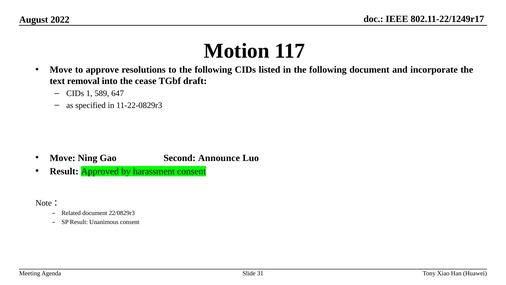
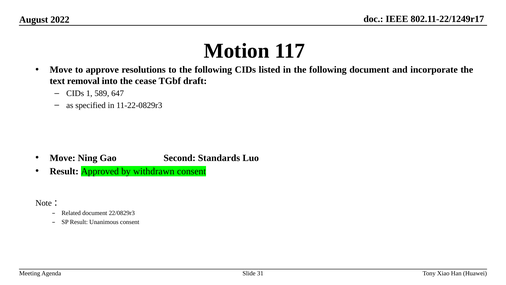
Announce: Announce -> Standards
harassment: harassment -> withdrawn
